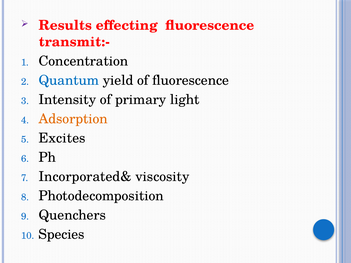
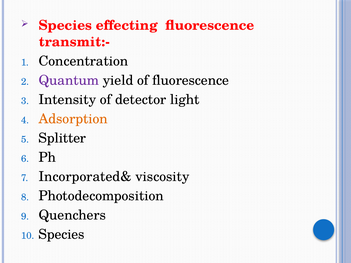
Results at (65, 25): Results -> Species
Quantum colour: blue -> purple
primary: primary -> detector
Excites: Excites -> Splitter
